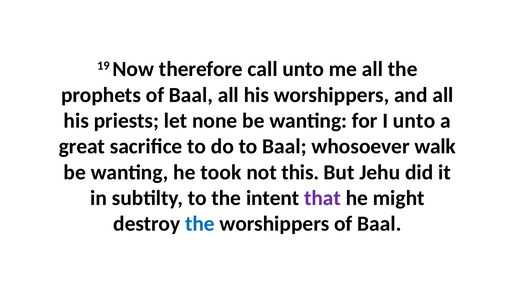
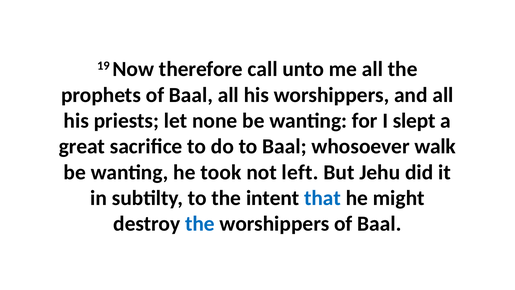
I unto: unto -> slept
this: this -> left
that colour: purple -> blue
